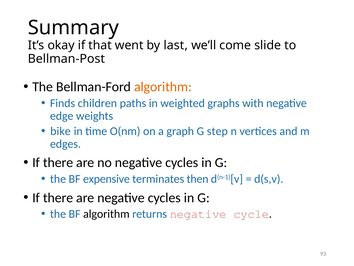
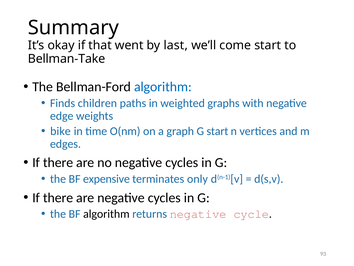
come slide: slide -> start
Bellman-Post: Bellman-Post -> Bellman-Take
algorithm at (163, 87) colour: orange -> blue
G step: step -> start
then: then -> only
